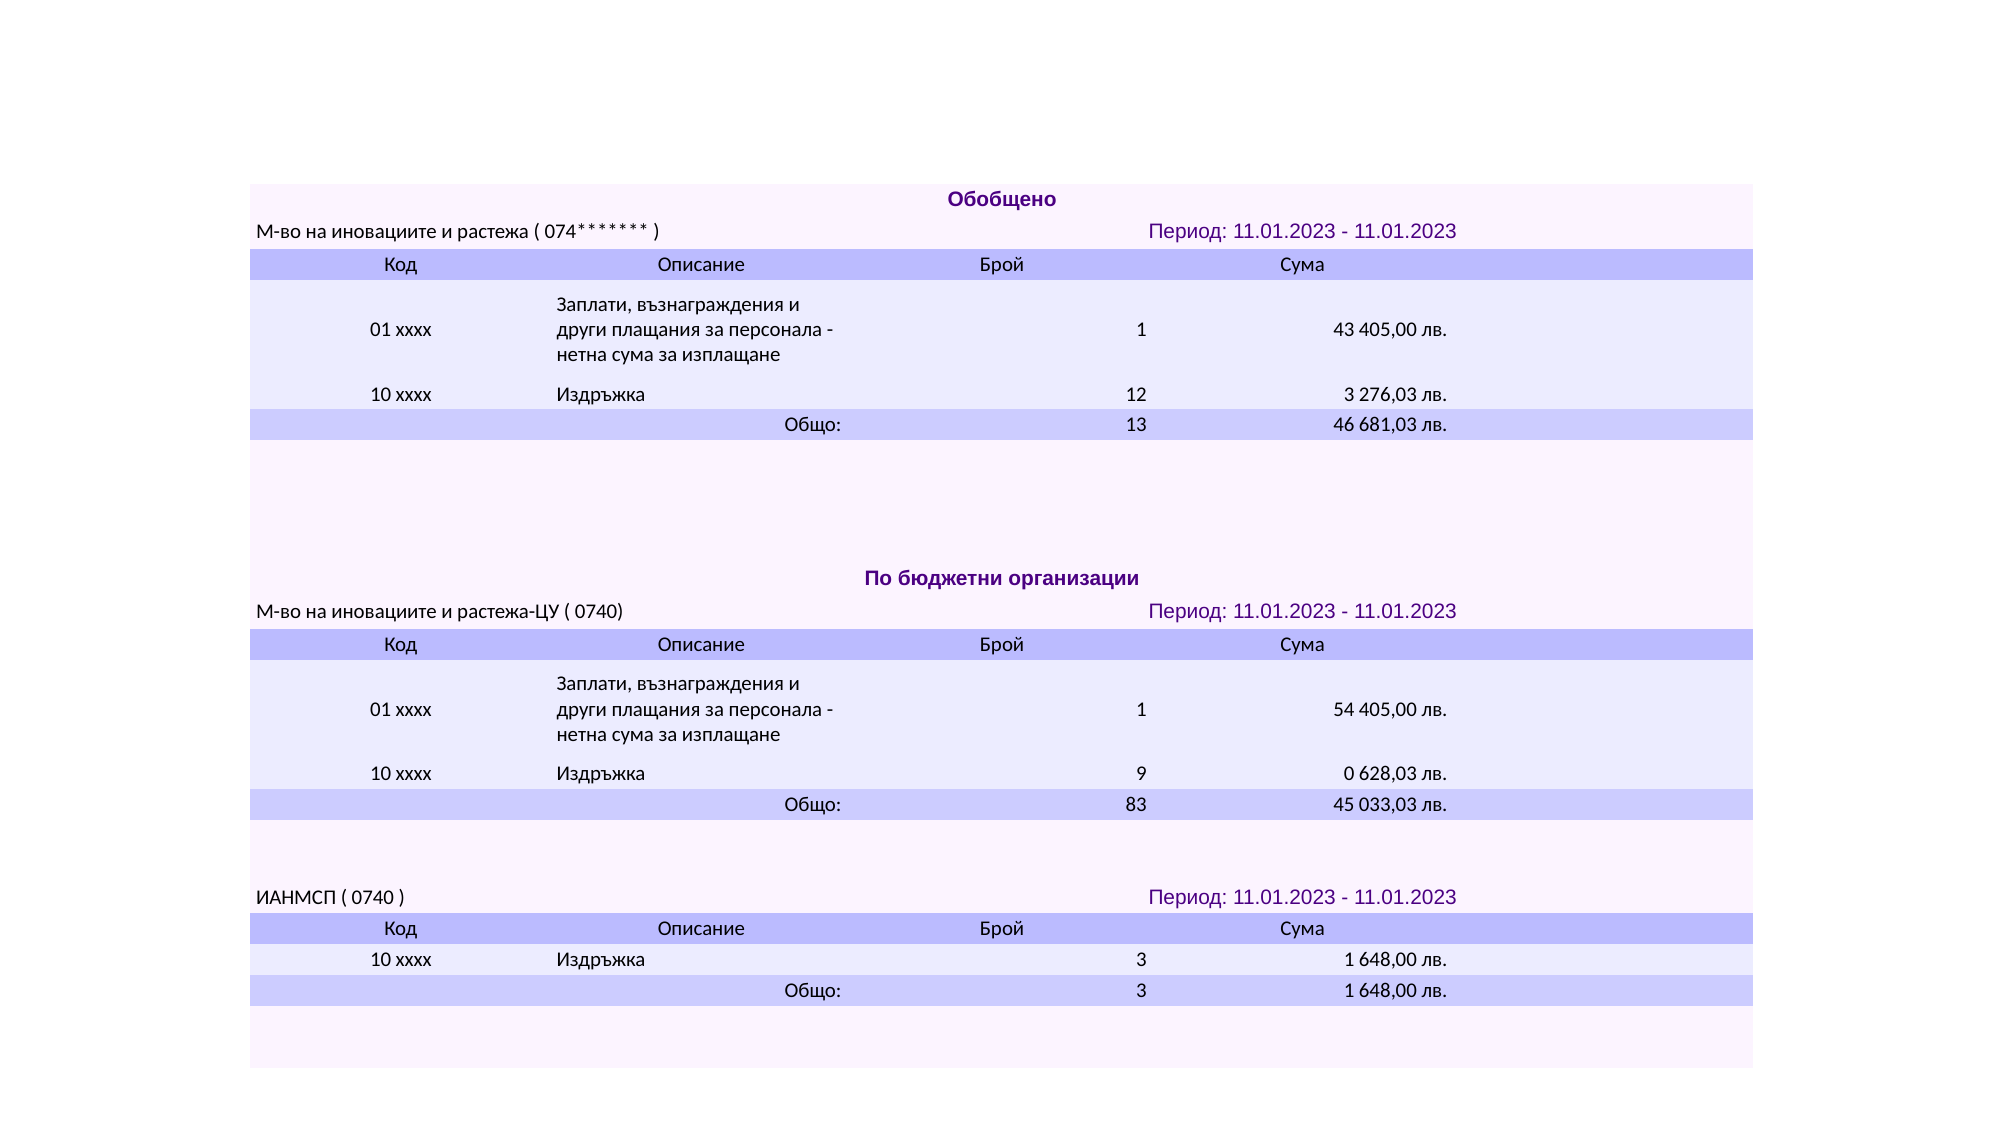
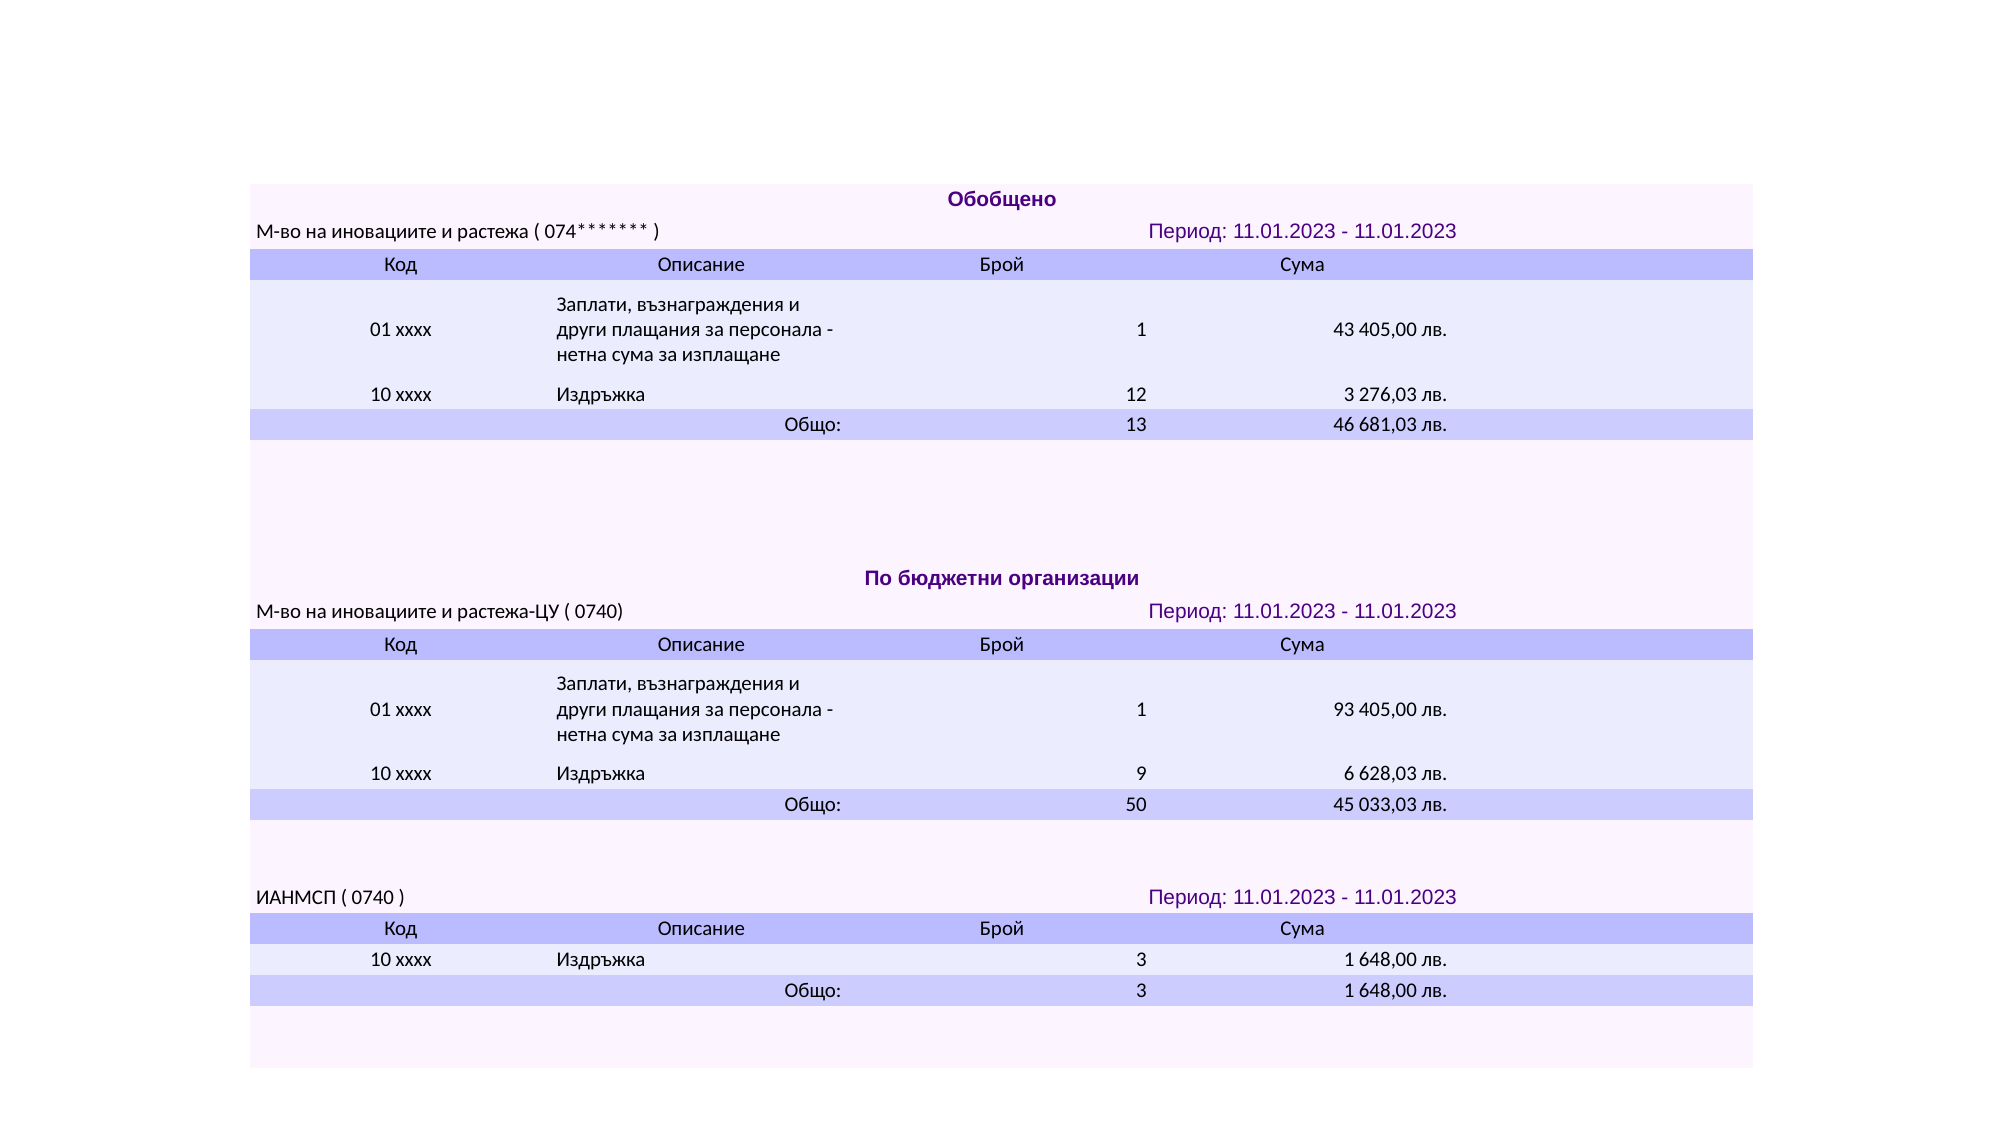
54: 54 -> 93
0: 0 -> 6
83: 83 -> 50
